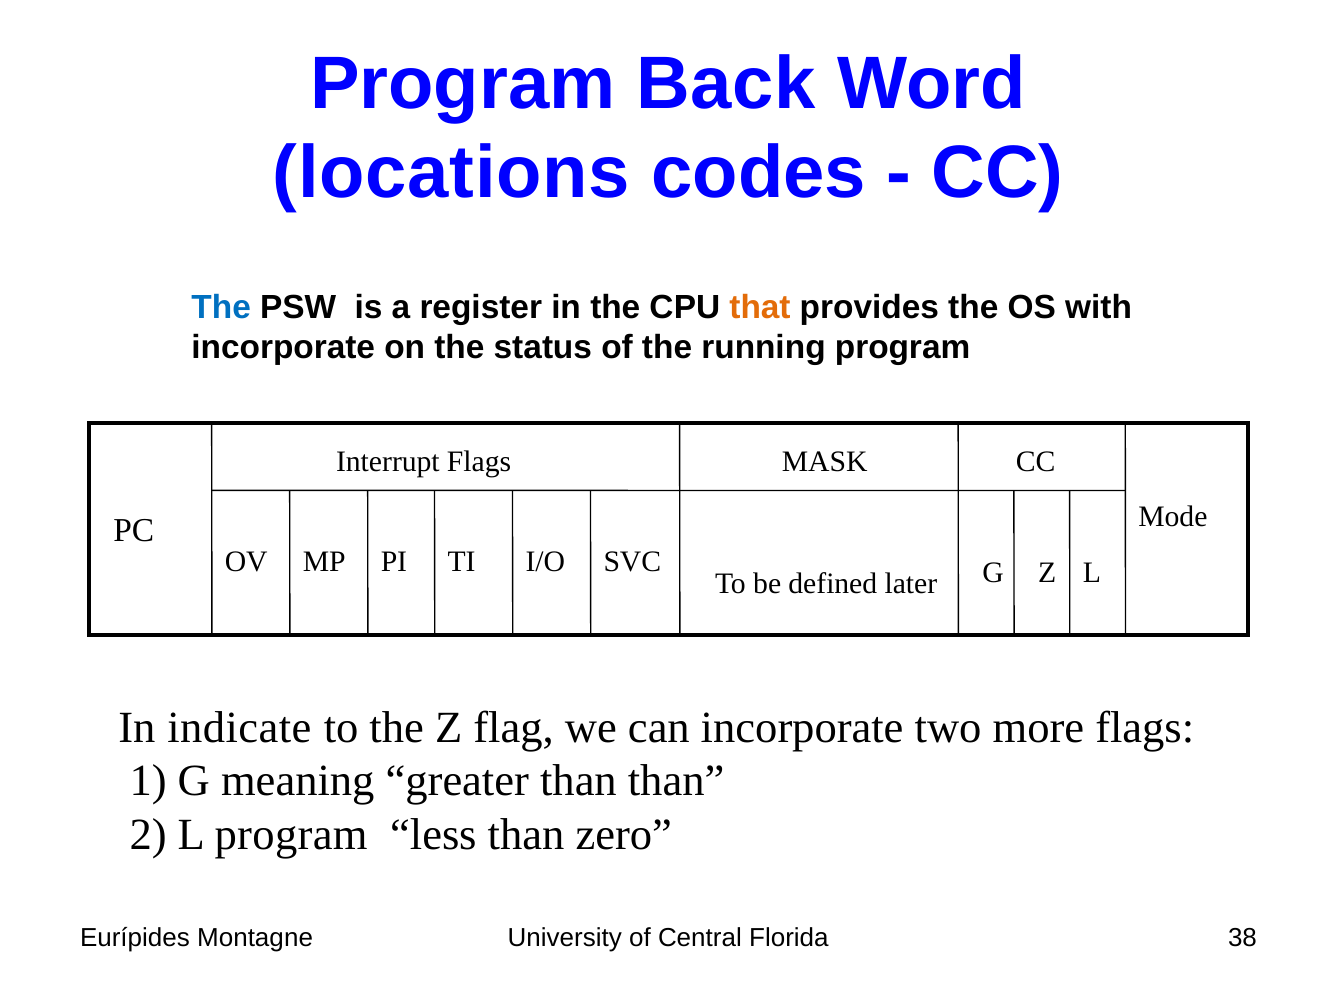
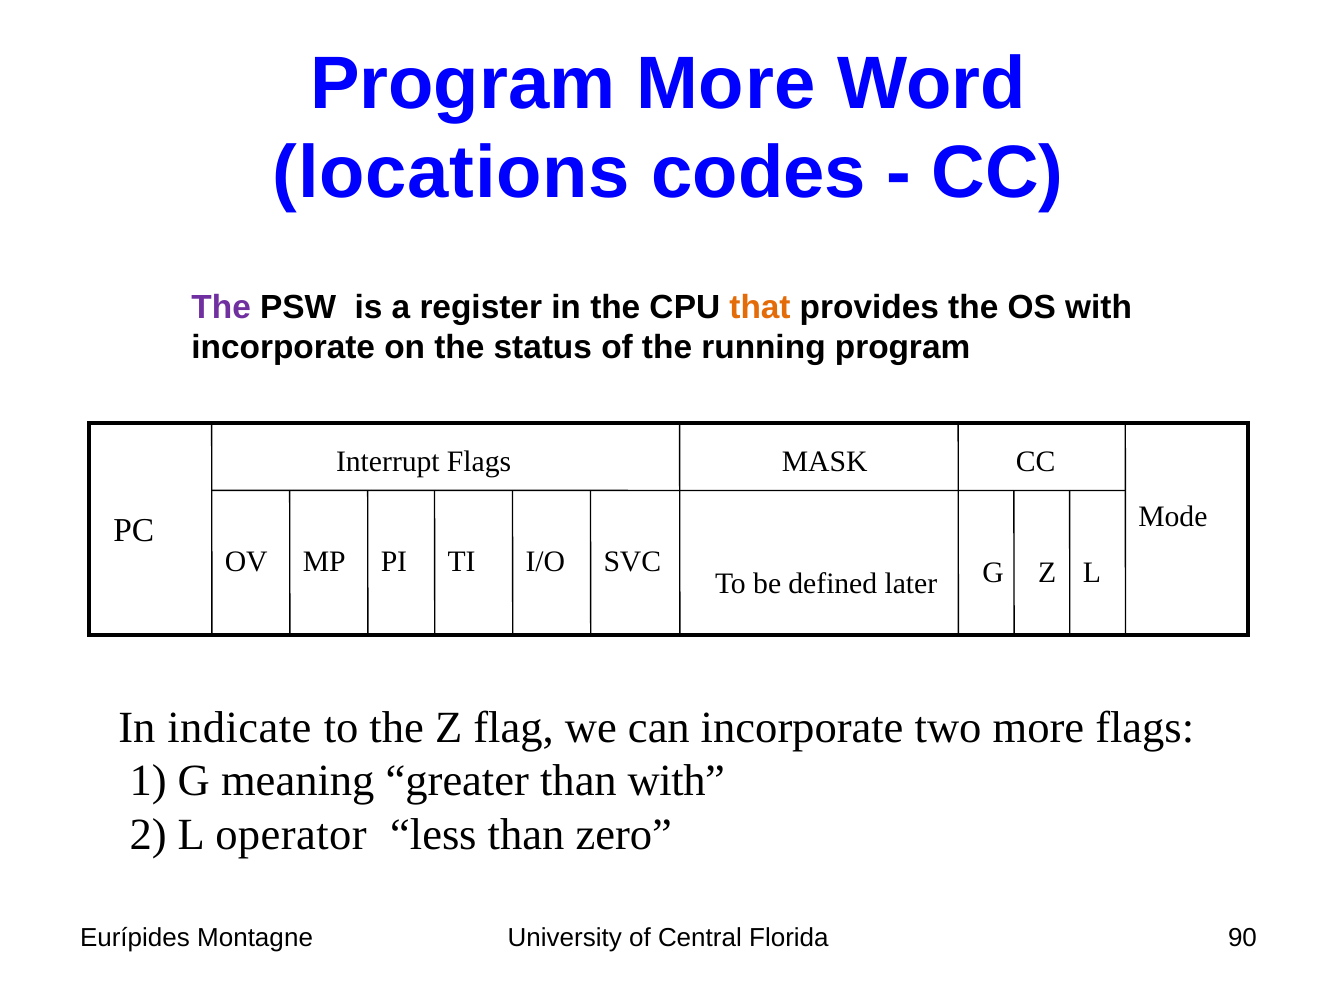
Program Back: Back -> More
The at (221, 308) colour: blue -> purple
than than: than -> with
L program: program -> operator
38: 38 -> 90
